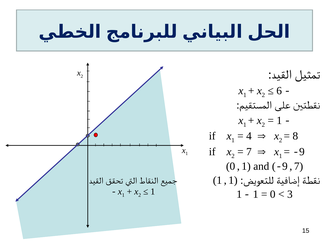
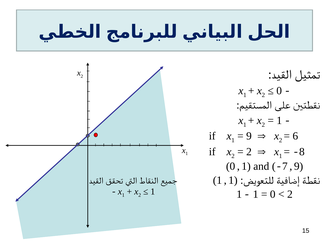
6 at (279, 91): 6 -> 0
4 at (249, 136): 4 -> 9
8: 8 -> 6
7 at (249, 152): 7 -> 2
9 at (302, 152): 9 -> 8
9 at (285, 166): 9 -> 7
7 at (299, 166): 7 -> 9
3 at (290, 194): 3 -> 2
